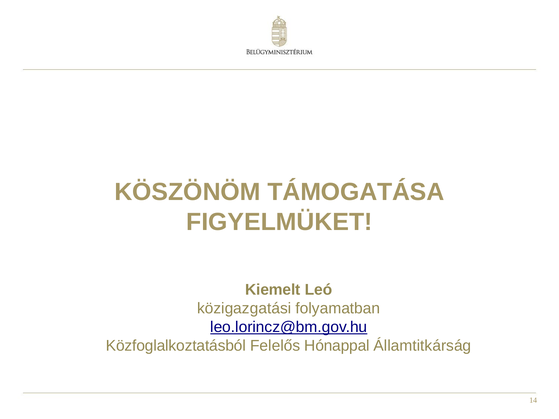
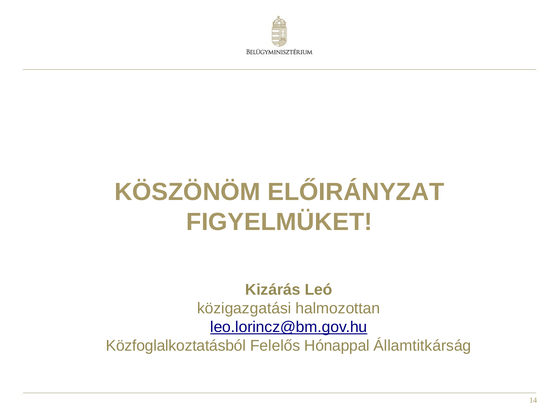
TÁMOGATÁSA: TÁMOGATÁSA -> ELŐIRÁNYZAT
Kiemelt: Kiemelt -> Kizárás
folyamatban: folyamatban -> halmozottan
